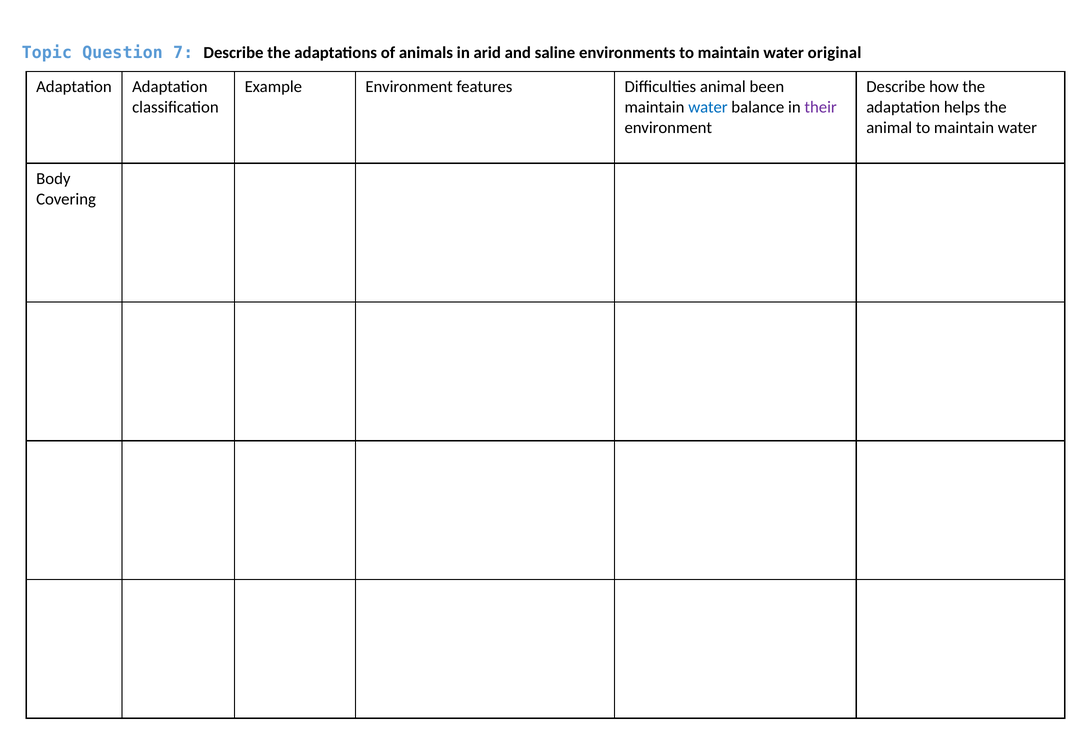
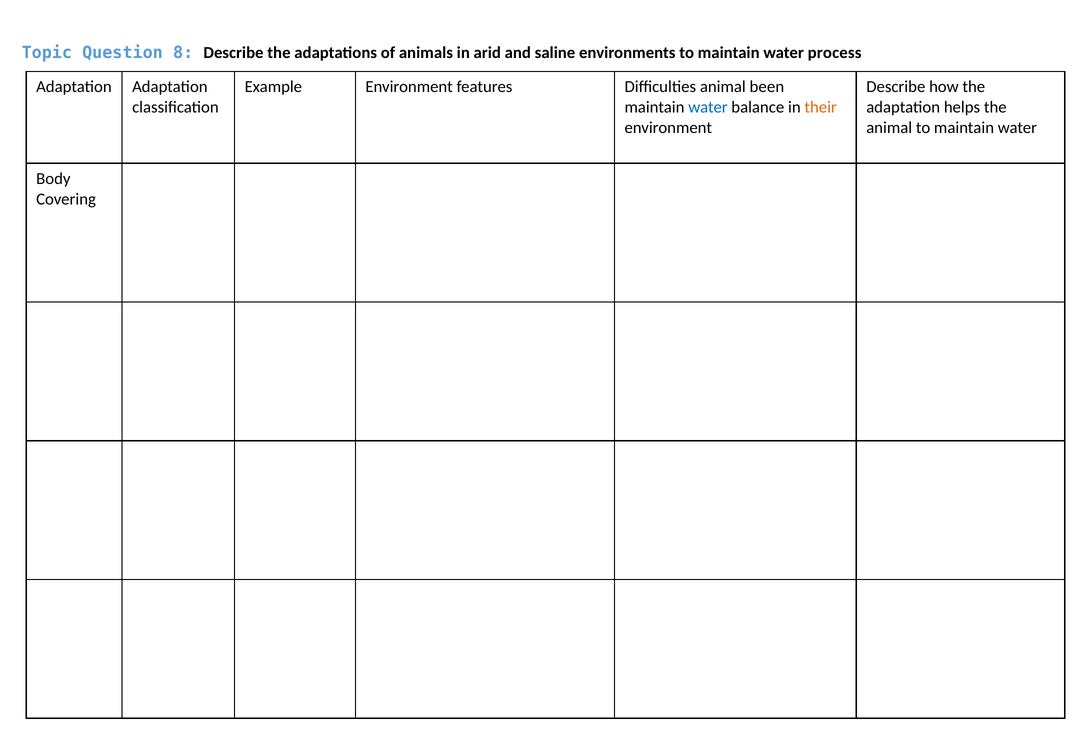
7: 7 -> 8
original: original -> process
their colour: purple -> orange
